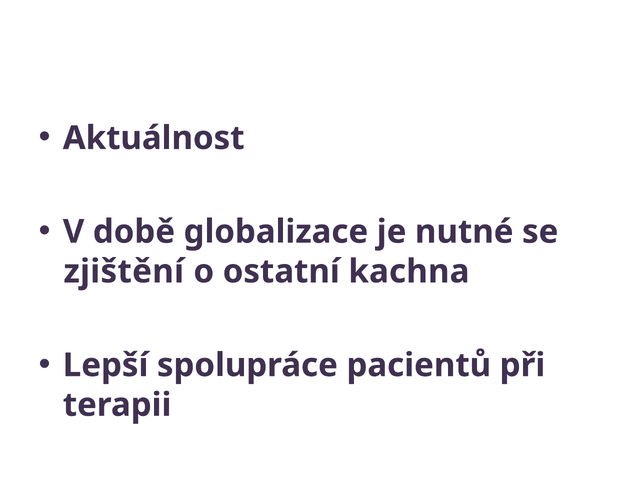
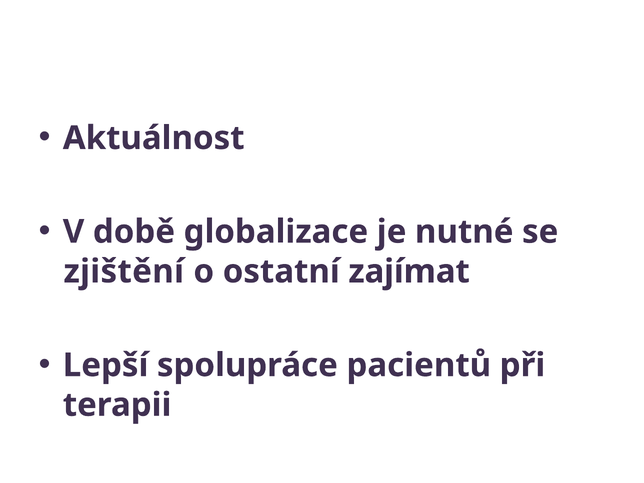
kachna: kachna -> zajímat
